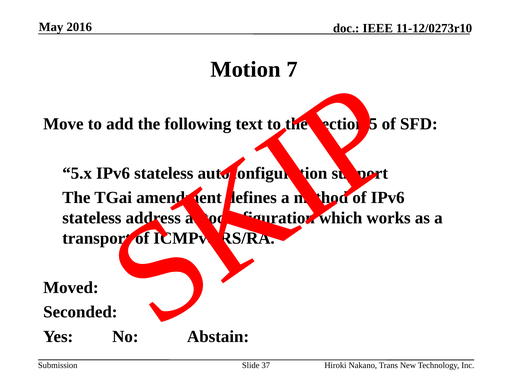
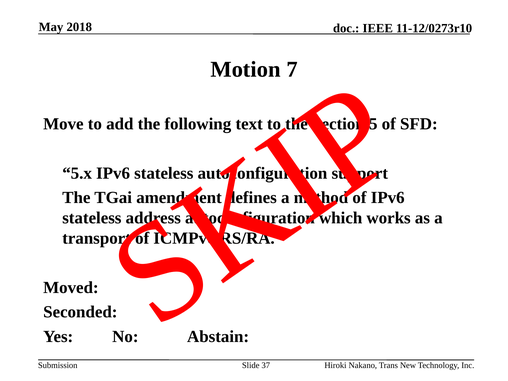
2016: 2016 -> 2018
